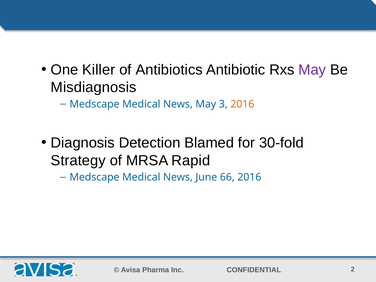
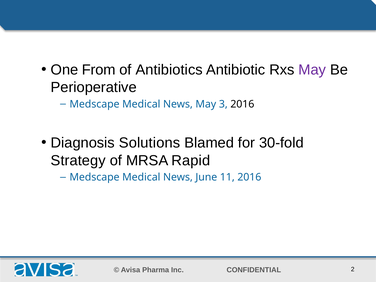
Killer: Killer -> From
Misdiagnosis: Misdiagnosis -> Perioperative
2016 at (242, 104) colour: orange -> black
Detection: Detection -> Solutions
66: 66 -> 11
